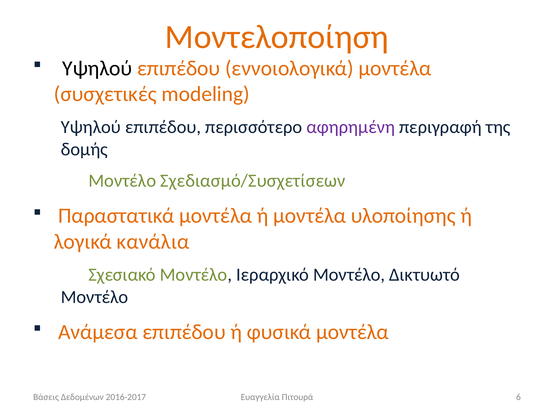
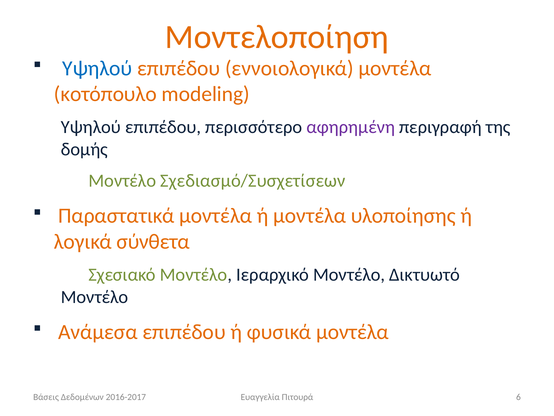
Υψηλού at (97, 68) colour: black -> blue
συσχετικές: συσχετικές -> κοτόπουλο
κανάλια: κανάλια -> σύνθετα
